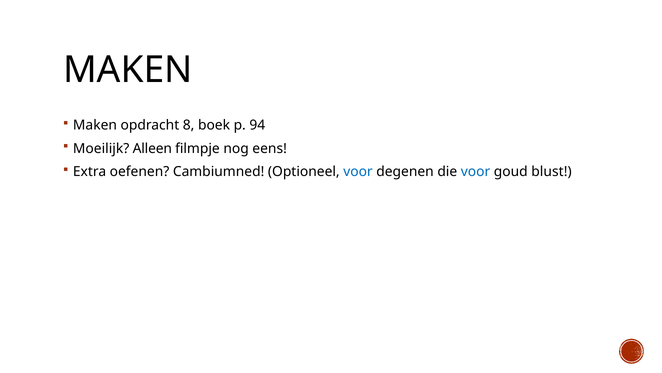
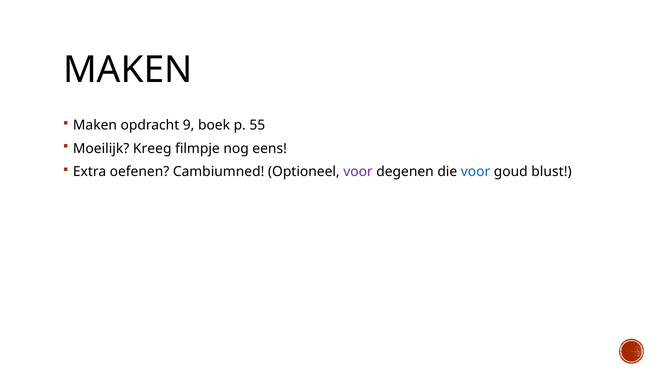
8: 8 -> 9
94: 94 -> 55
Alleen: Alleen -> Kreeg
voor at (358, 171) colour: blue -> purple
